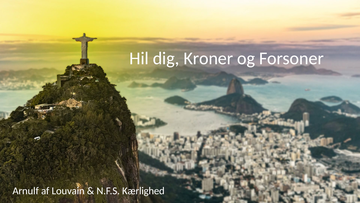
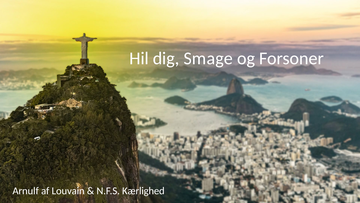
Kroner: Kroner -> Smage
